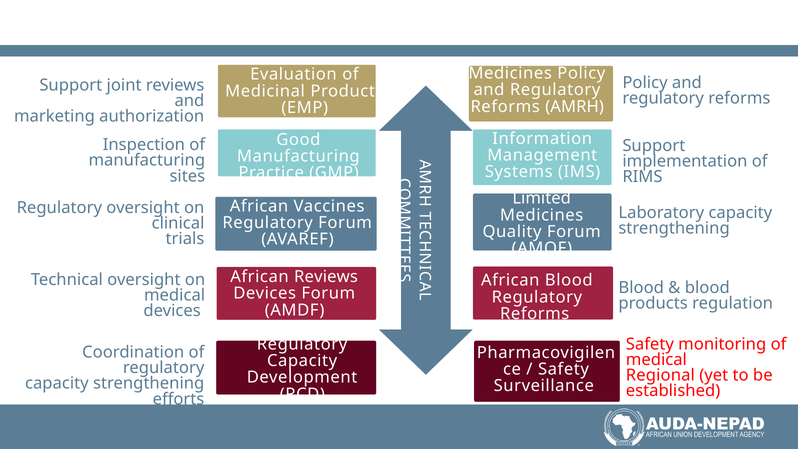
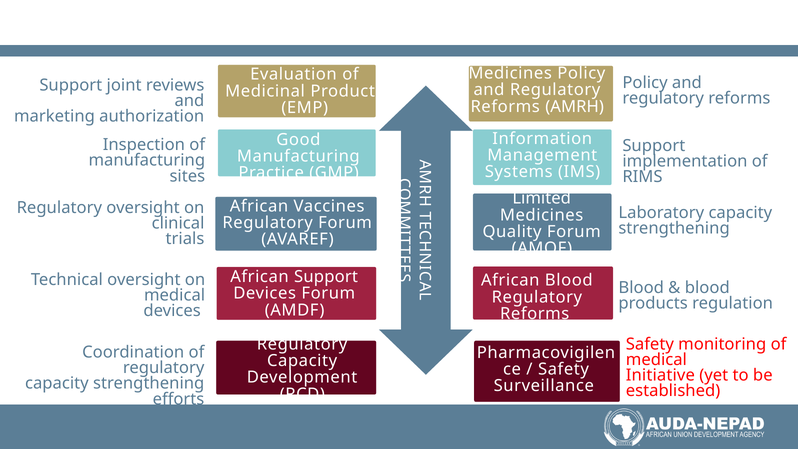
African Reviews: Reviews -> Support
Regional: Regional -> Initiative
